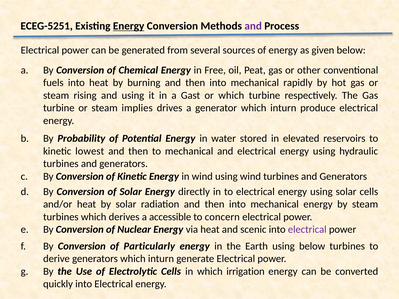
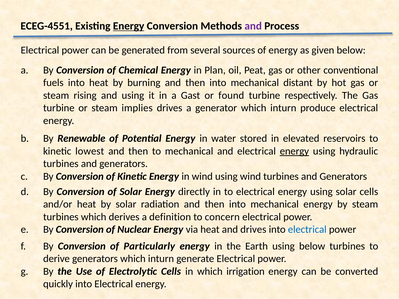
ECEG-5251: ECEG-5251 -> ECEG-4551
Free: Free -> Plan
rapidly: rapidly -> distant
or which: which -> found
Probability: Probability -> Renewable
energy at (294, 151) underline: none -> present
accessible: accessible -> definition
and scenic: scenic -> drives
electrical at (307, 230) colour: purple -> blue
